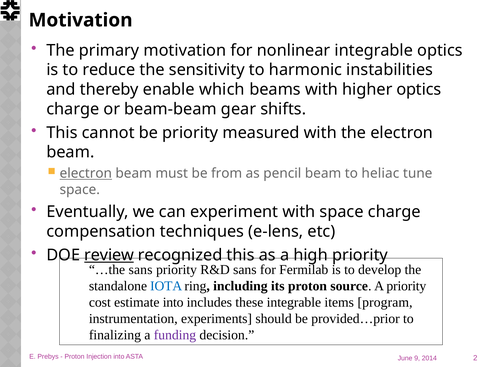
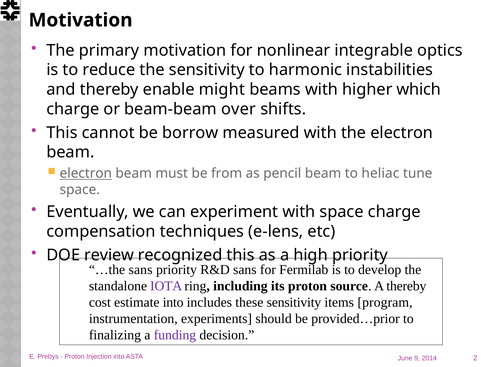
which: which -> might
higher optics: optics -> which
gear: gear -> over
be priority: priority -> borrow
review underline: present -> none
IOTA colour: blue -> purple
A priority: priority -> thereby
these integrable: integrable -> sensitivity
